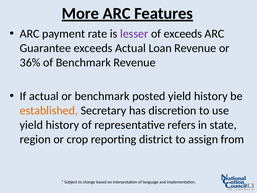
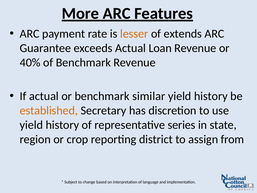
lesser colour: purple -> orange
of exceeds: exceeds -> extends
36%: 36% -> 40%
posted: posted -> similar
refers: refers -> series
